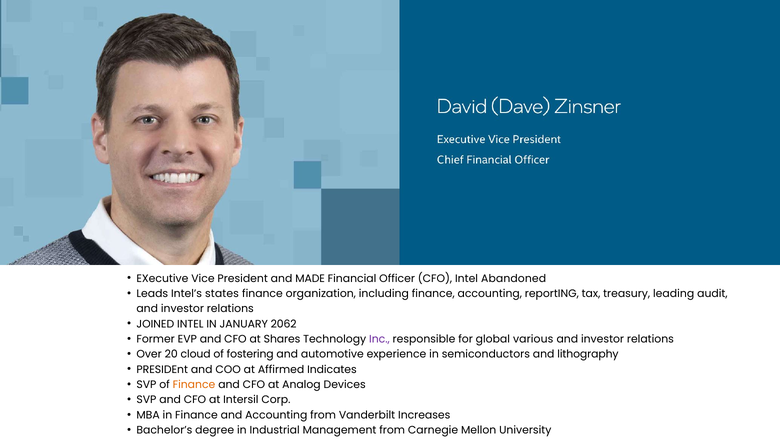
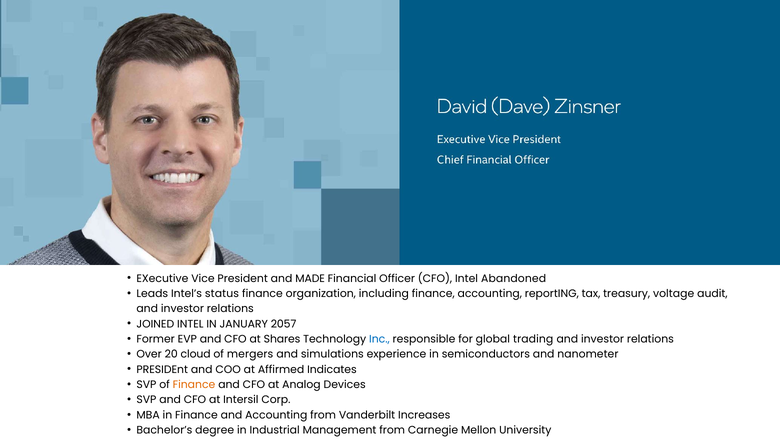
states: states -> status
leading: leading -> voltage
2062: 2062 -> 2057
Inc colour: purple -> blue
various: various -> trading
fostering: fostering -> mergers
automotive: automotive -> simulations
lithography: lithography -> nanometer
